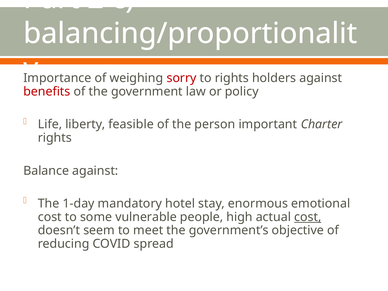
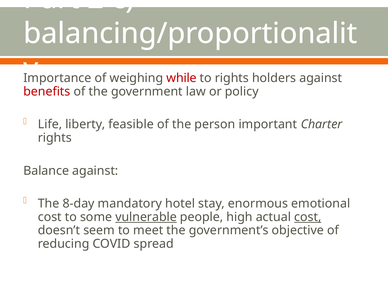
sorry: sorry -> while
1-day: 1-day -> 8-day
vulnerable underline: none -> present
